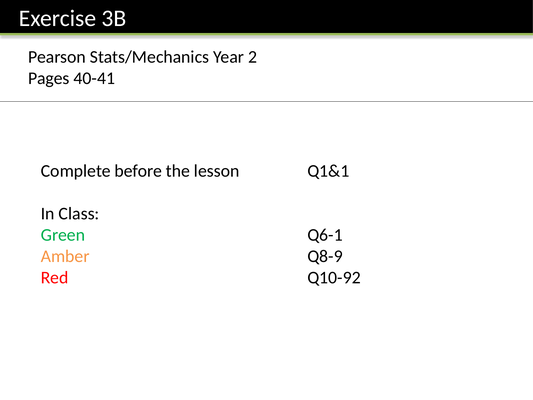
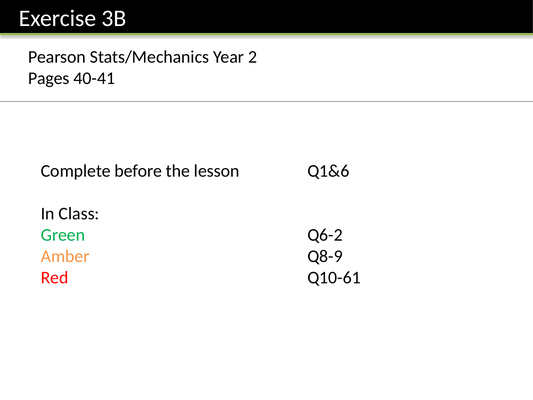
Q1&1: Q1&1 -> Q1&6
Q6-1: Q6-1 -> Q6-2
Q10-92: Q10-92 -> Q10-61
